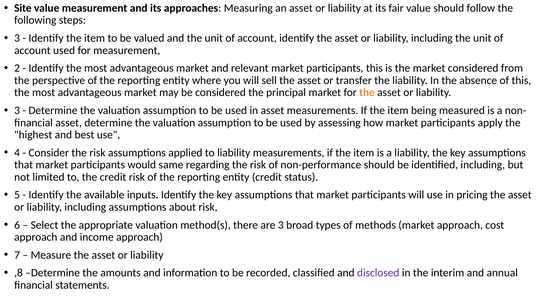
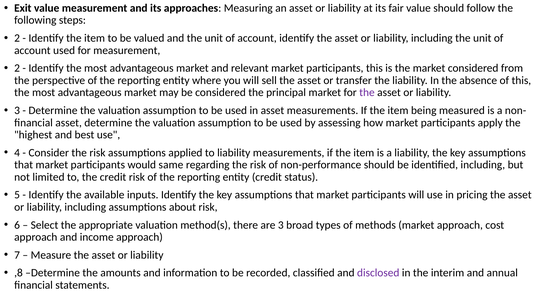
Site: Site -> Exit
3 at (17, 38): 3 -> 2
the at (367, 93) colour: orange -> purple
